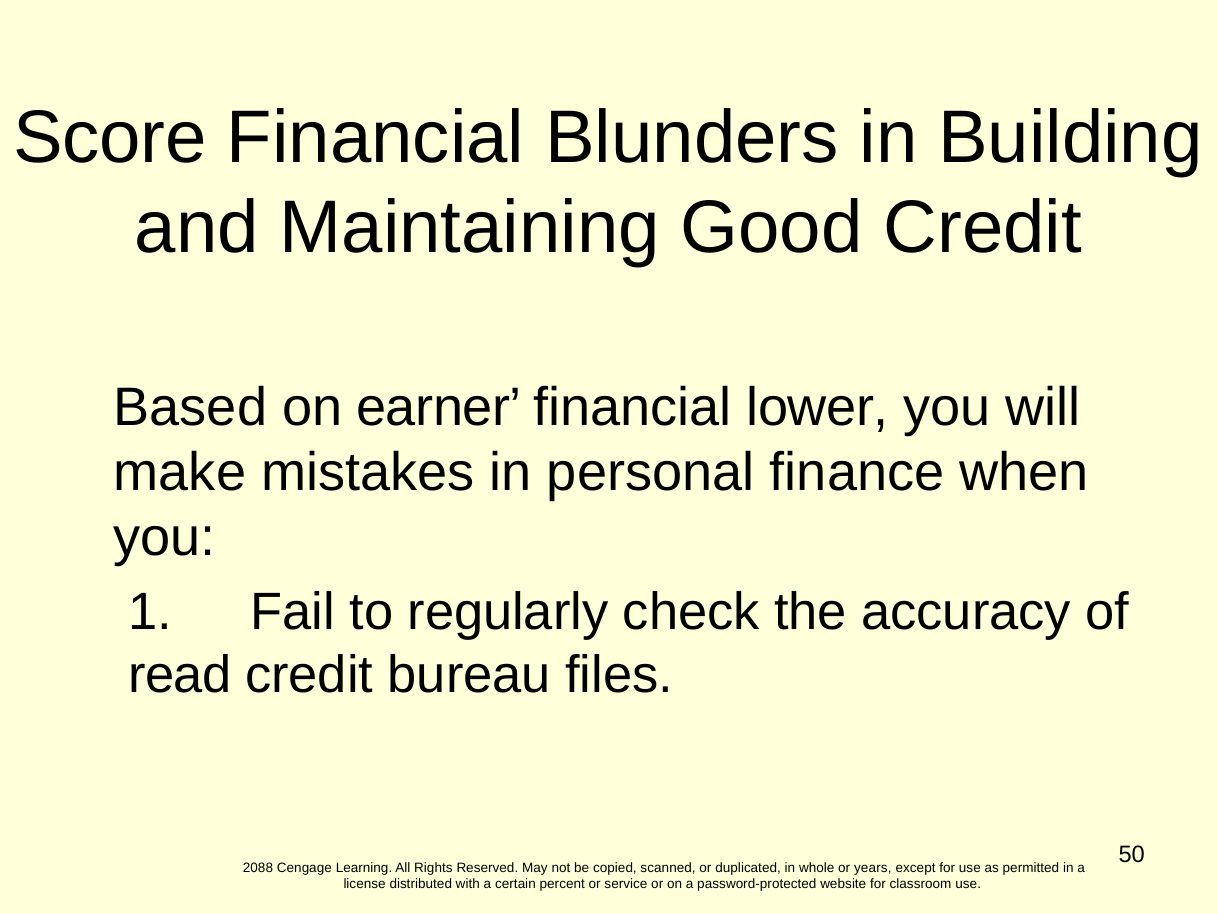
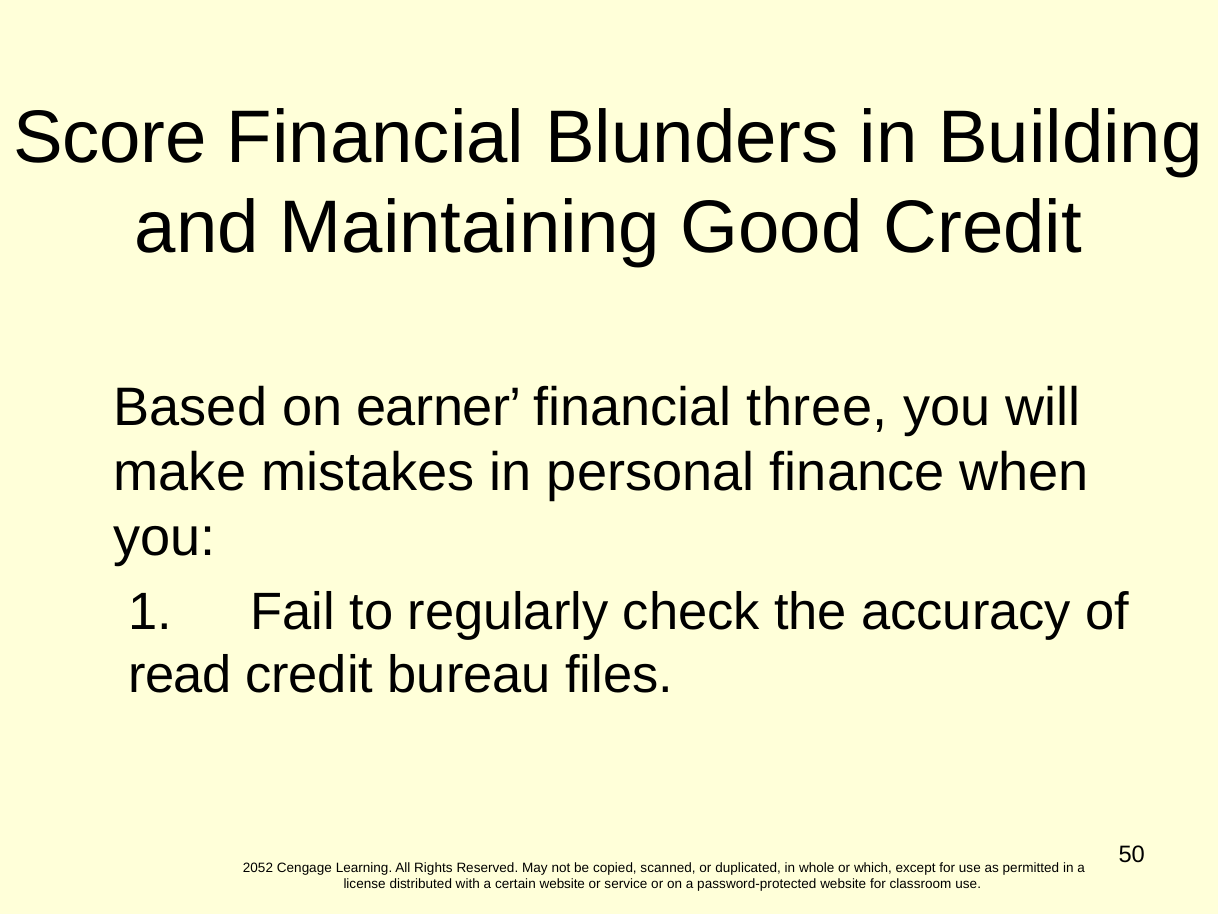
lower: lower -> three
2088: 2088 -> 2052
years: years -> which
certain percent: percent -> website
